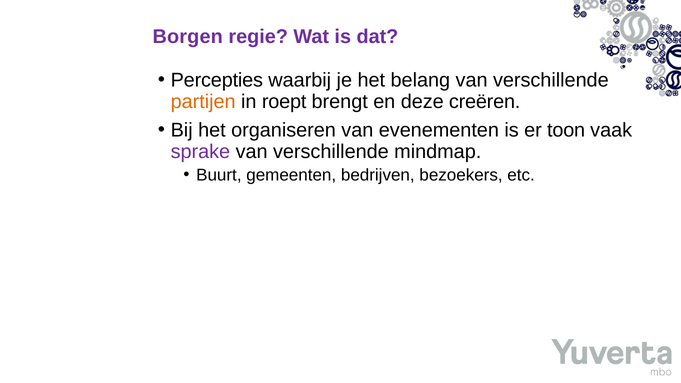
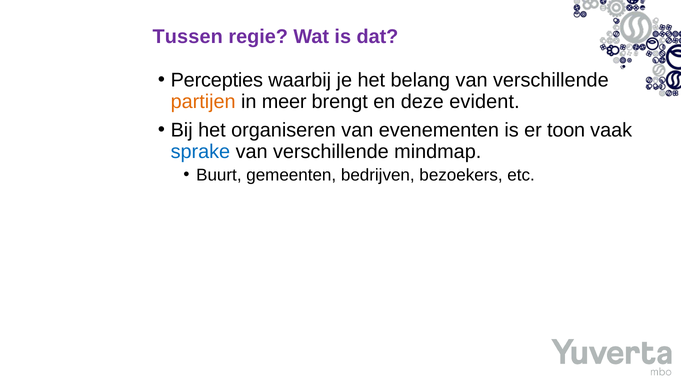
Borgen: Borgen -> Tussen
roept: roept -> meer
creëren: creëren -> evident
sprake colour: purple -> blue
